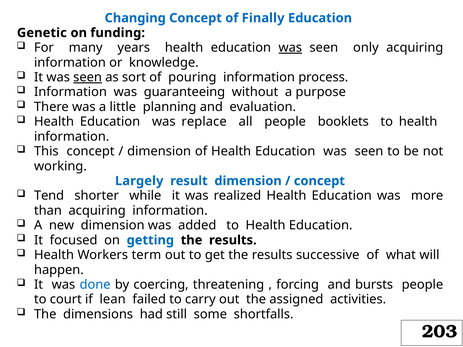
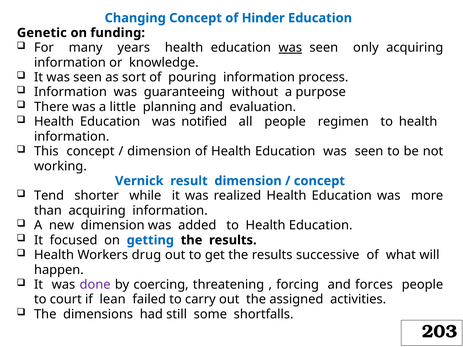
Finally: Finally -> Hinder
seen at (88, 77) underline: present -> none
replace: replace -> notified
booklets: booklets -> regimen
Largely: Largely -> Vernick
term: term -> drug
done colour: blue -> purple
bursts: bursts -> forces
